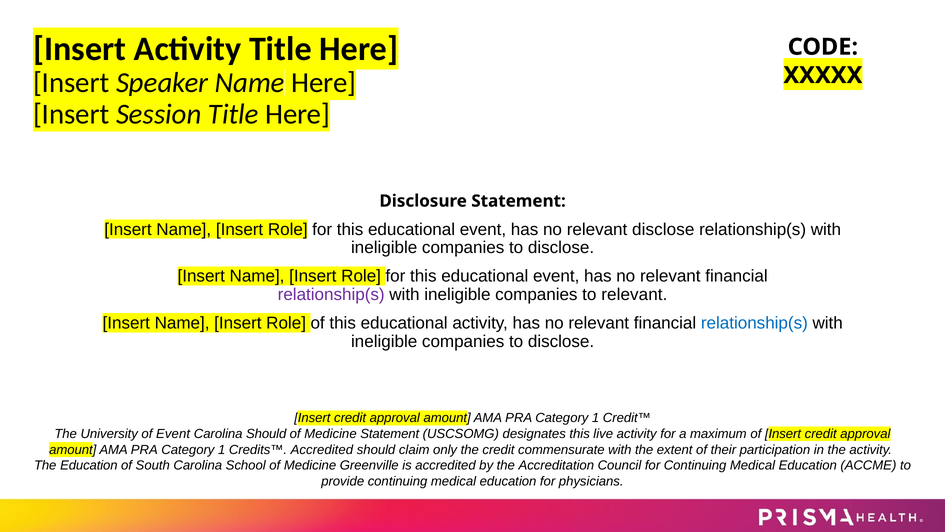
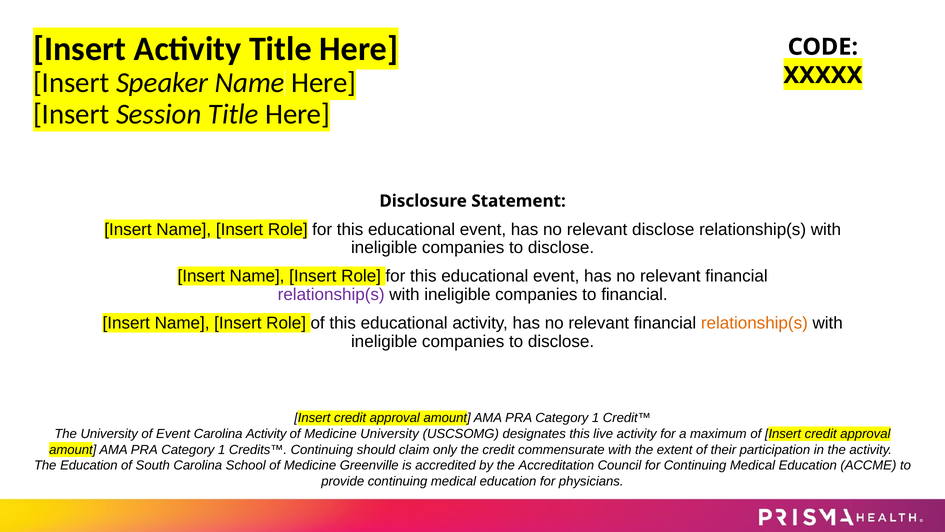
to relevant: relevant -> financial
relationship(s at (754, 323) colour: blue -> orange
Carolina Should: Should -> Activity
Medicine Statement: Statement -> University
Credits™ Accredited: Accredited -> Continuing
